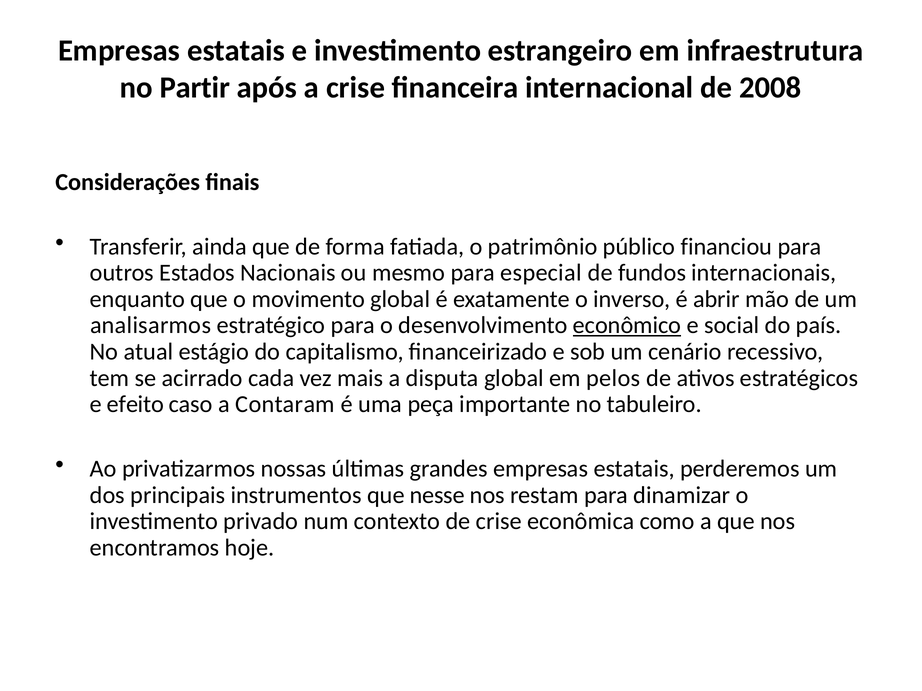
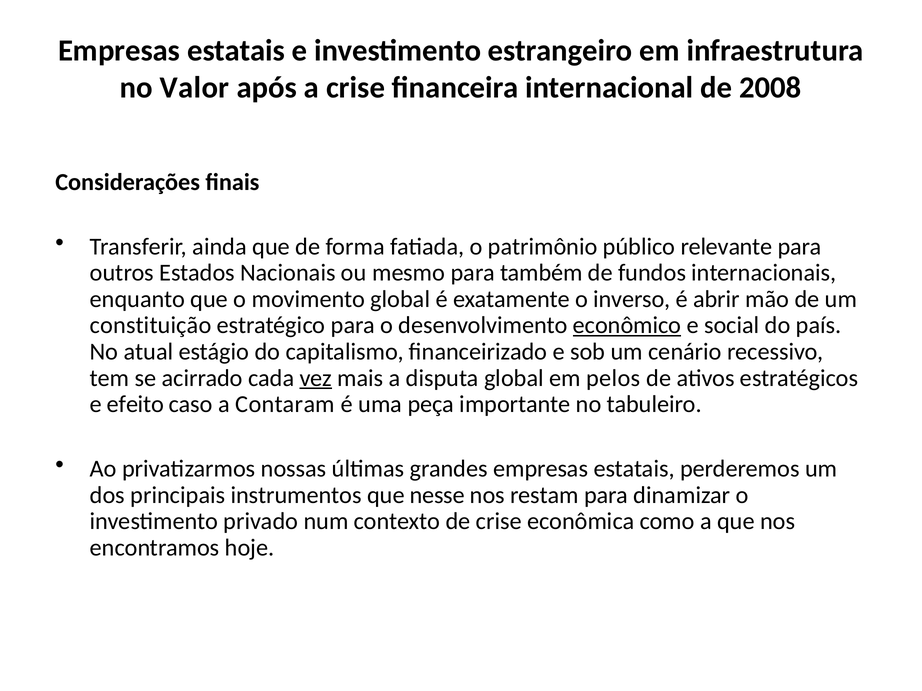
Partir: Partir -> Valor
financiou: financiou -> relevante
especial: especial -> também
analisarmos: analisarmos -> constituição
vez underline: none -> present
